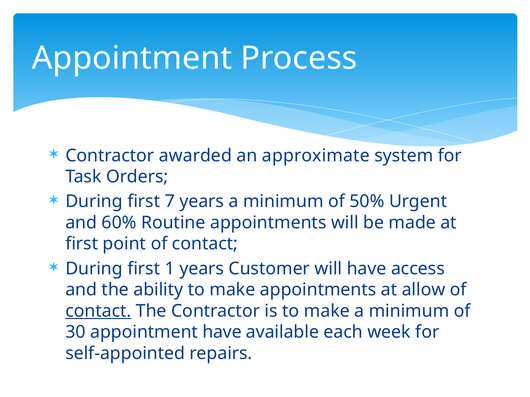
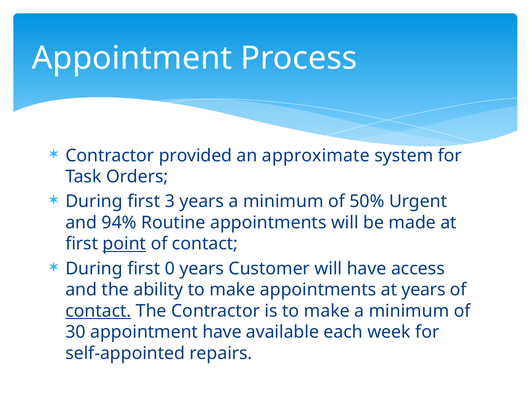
awarded: awarded -> provided
7: 7 -> 3
60%: 60% -> 94%
point underline: none -> present
1: 1 -> 0
at allow: allow -> years
